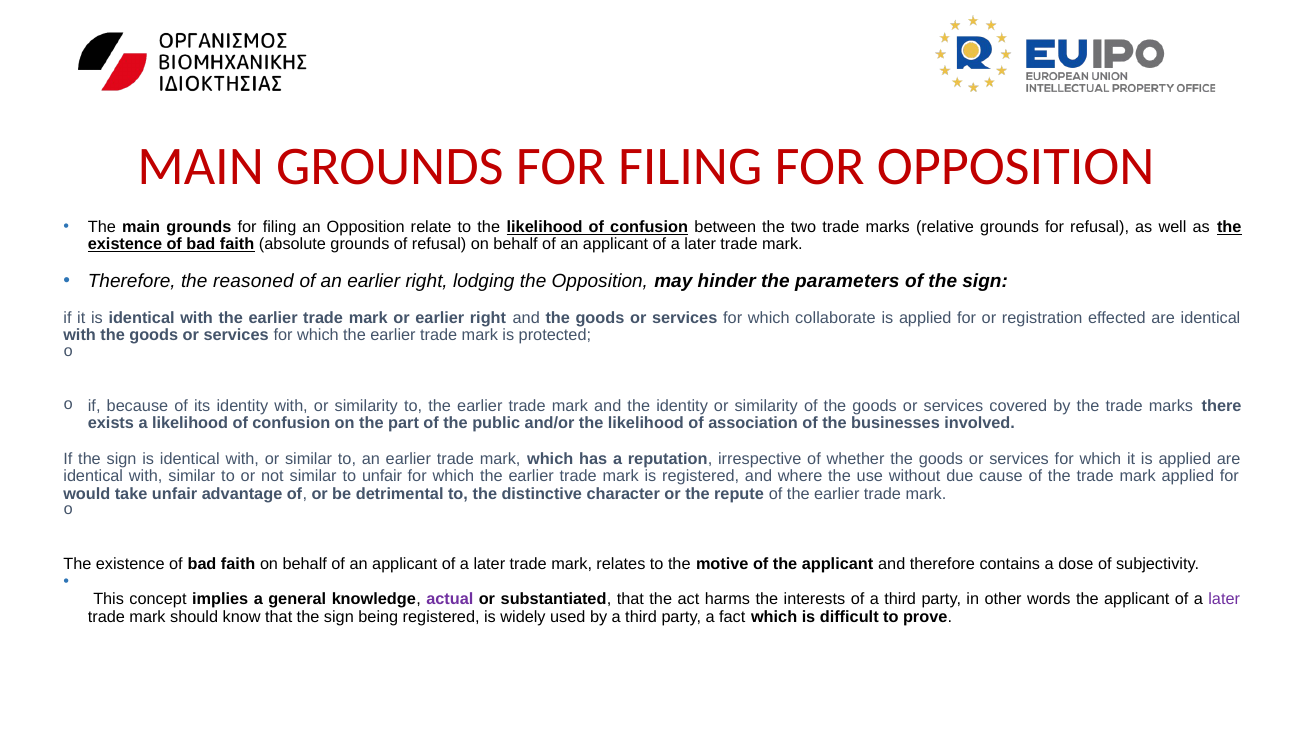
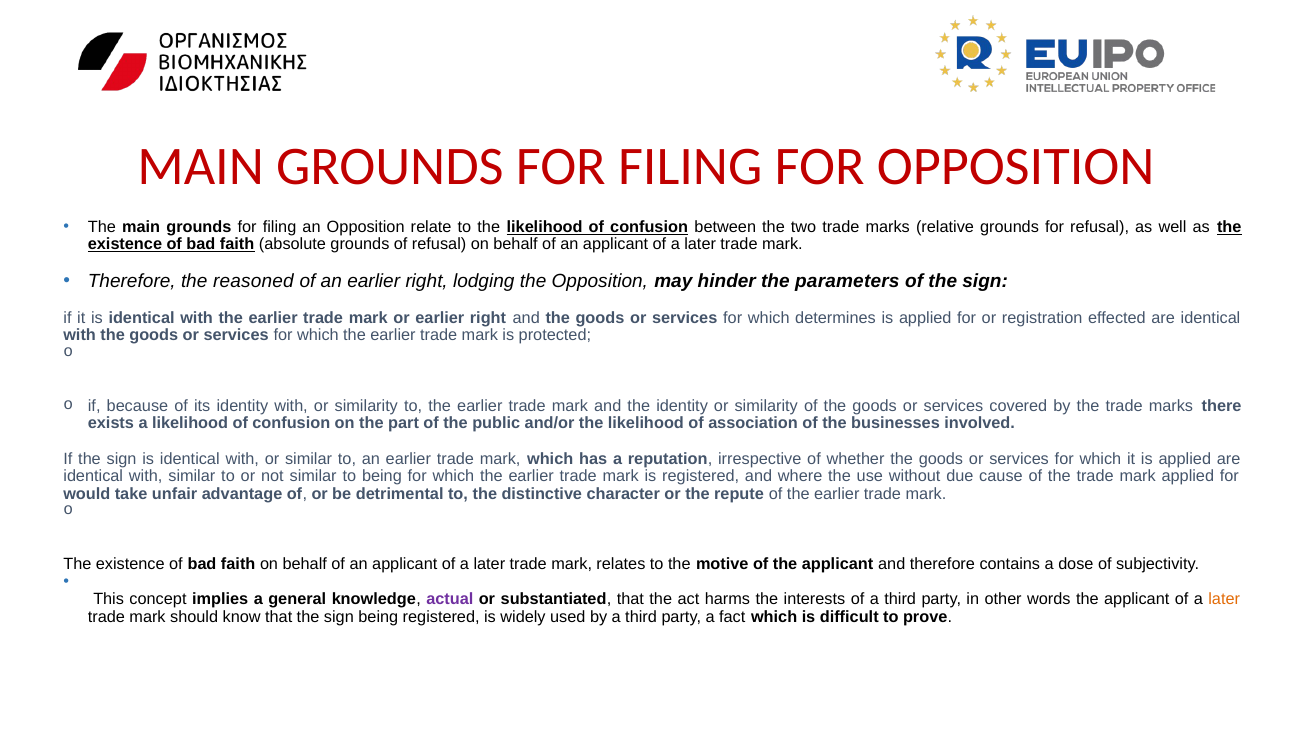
collaborate: collaborate -> determines
to unfair: unfair -> being
later at (1224, 600) colour: purple -> orange
